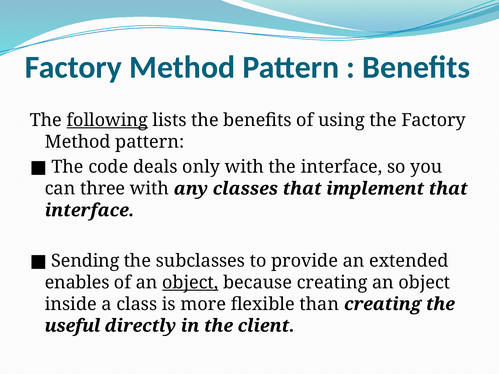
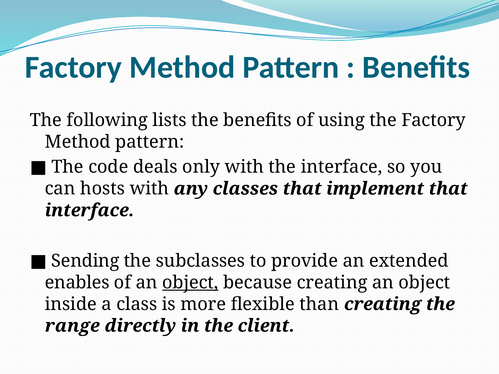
following underline: present -> none
three: three -> hosts
useful: useful -> range
